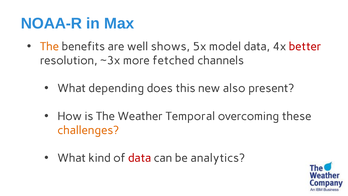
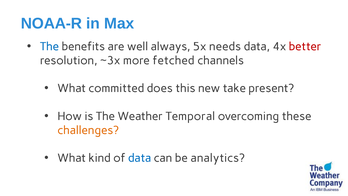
The at (50, 46) colour: orange -> blue
shows: shows -> always
model: model -> needs
depending: depending -> committed
also: also -> take
data at (140, 158) colour: red -> blue
